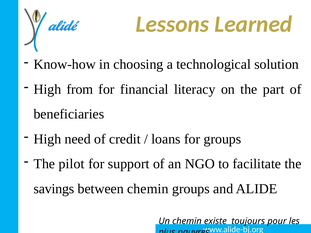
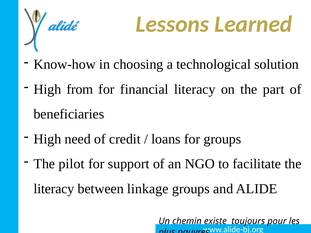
savings at (54, 189): savings -> literacy
between chemin: chemin -> linkage
